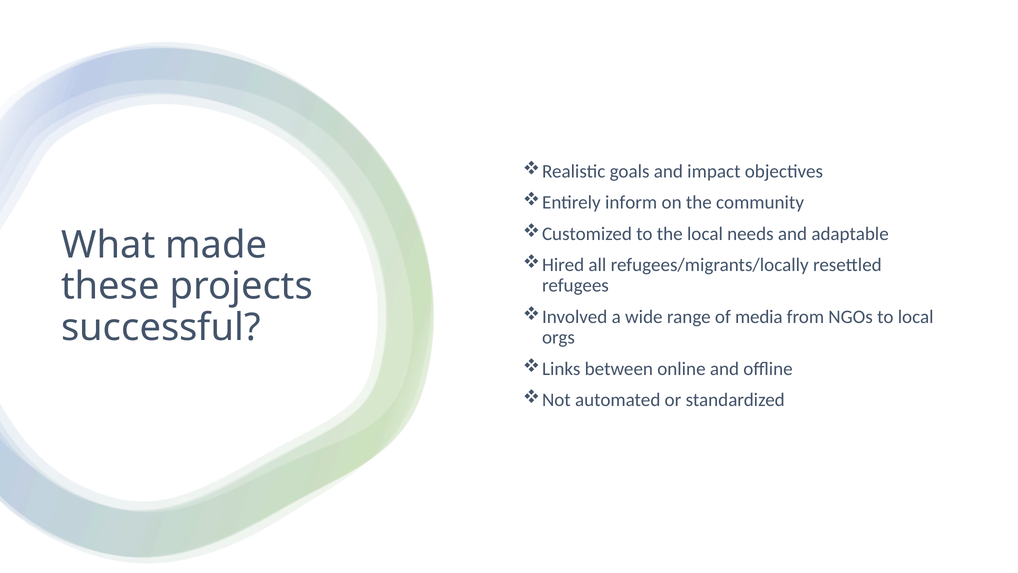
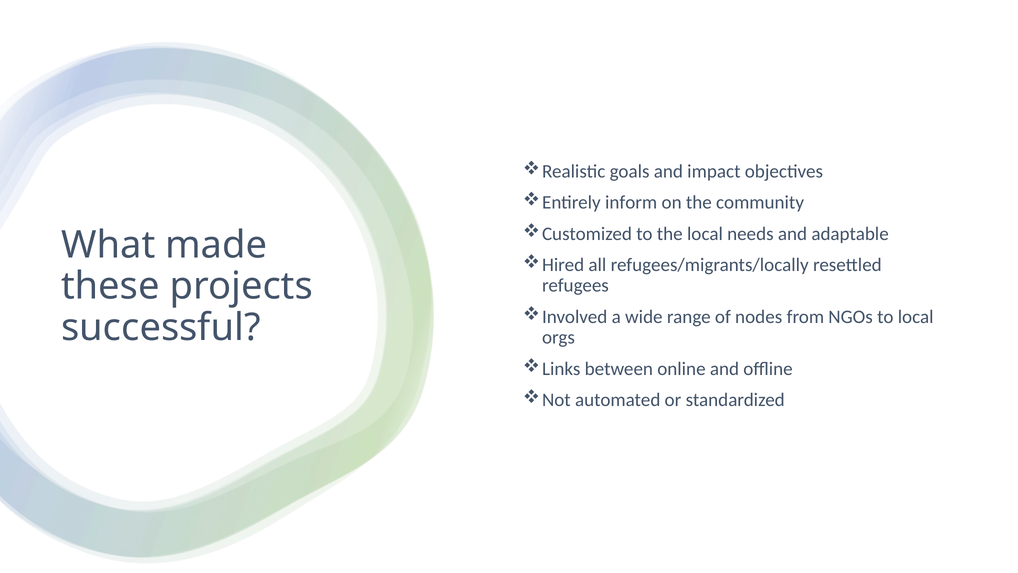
media: media -> nodes
